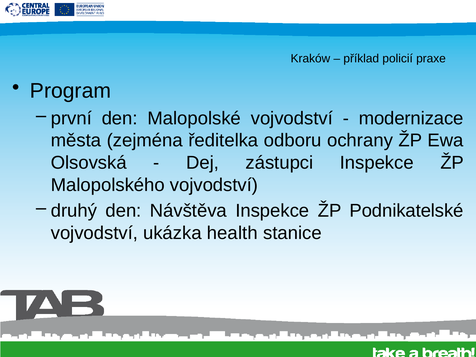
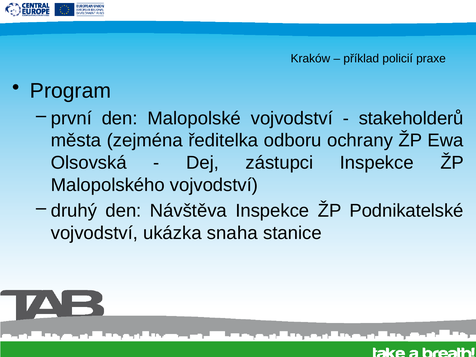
modernizace: modernizace -> stakeholderů
health: health -> snaha
